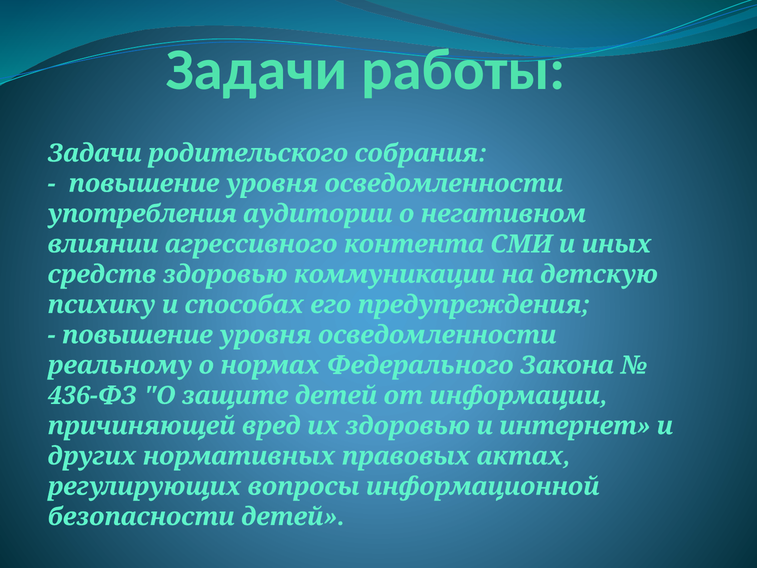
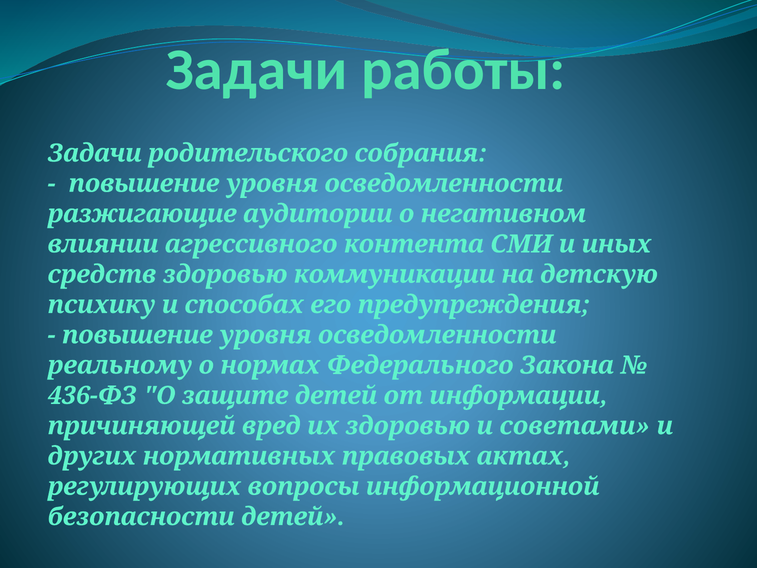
употребления: употребления -> разжигающие
интернет: интернет -> советами
